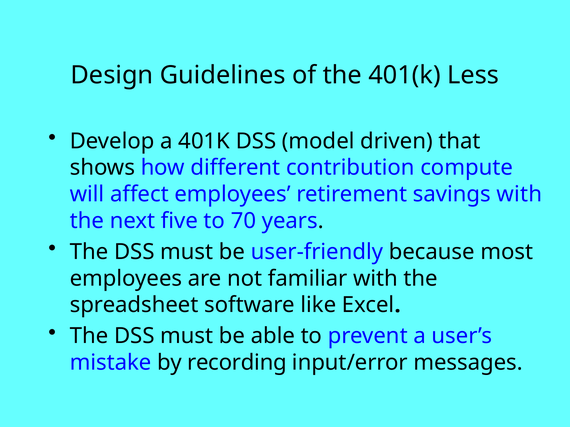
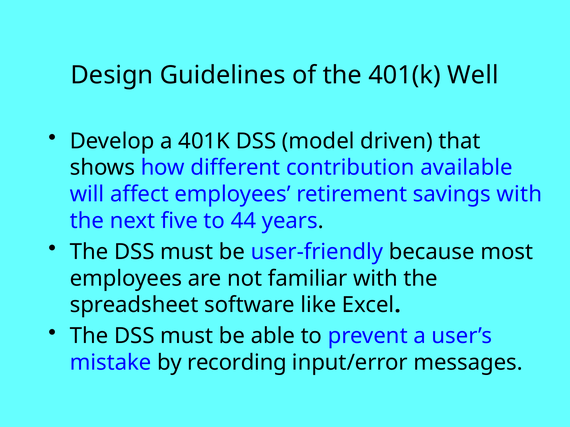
Less: Less -> Well
compute: compute -> available
70: 70 -> 44
